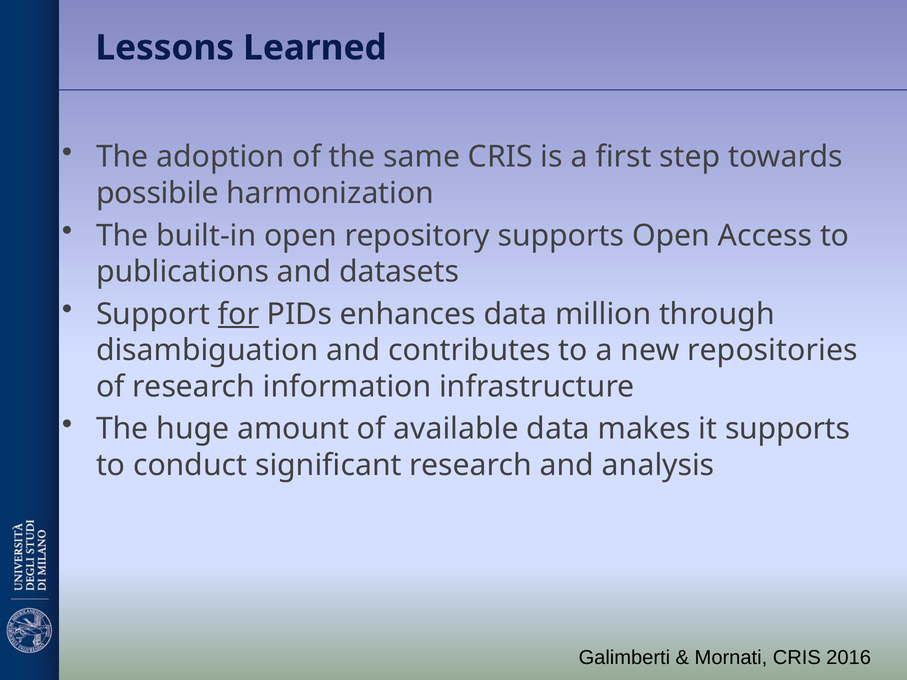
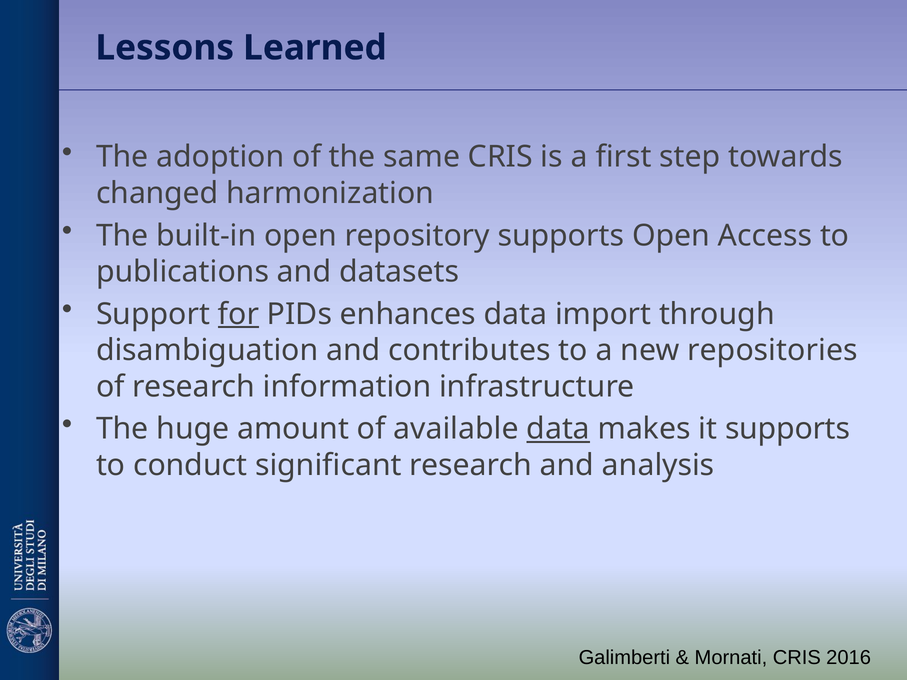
possibile: possibile -> changed
million: million -> import
data at (558, 429) underline: none -> present
